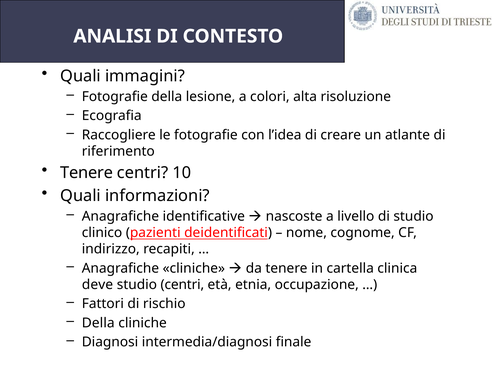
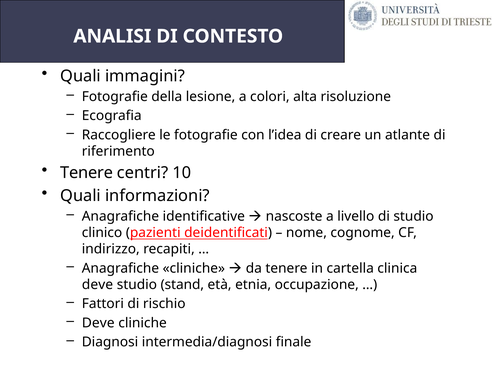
studio centri: centri -> stand
Della at (98, 323): Della -> Deve
